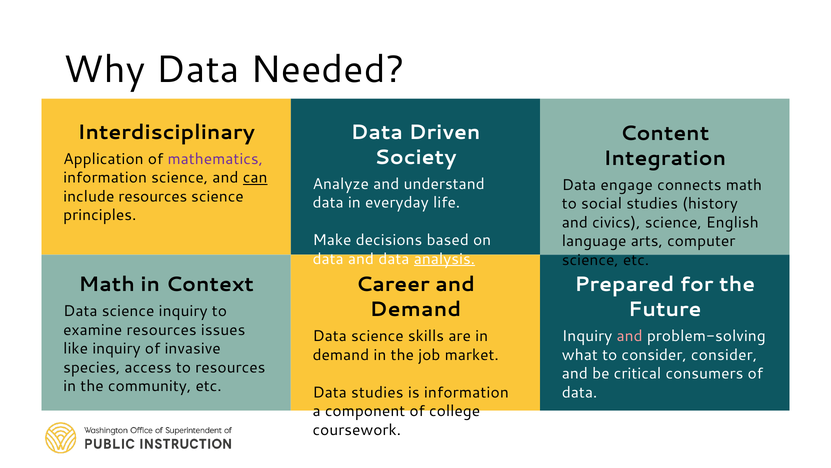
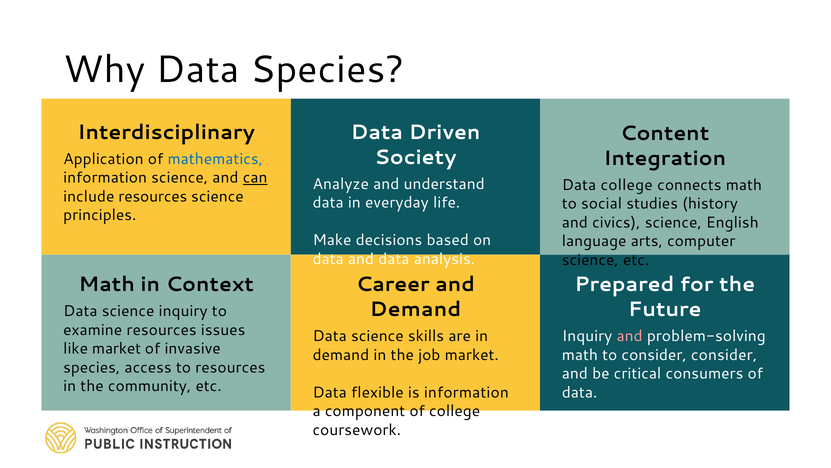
Data Needed: Needed -> Species
mathematics colour: purple -> blue
Data engage: engage -> college
analysis underline: present -> none
like inquiry: inquiry -> market
what at (580, 355): what -> math
Data studies: studies -> flexible
